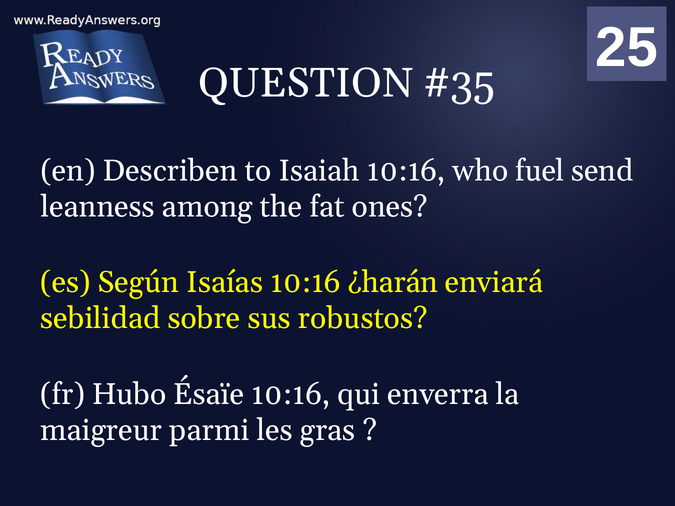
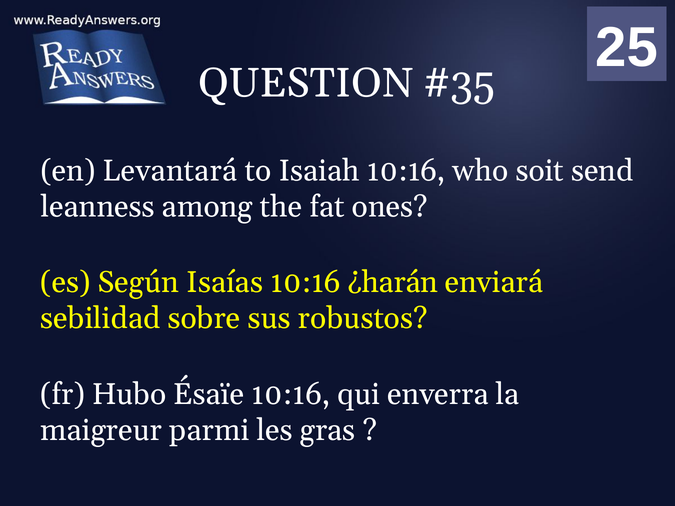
Describen: Describen -> Levantará
fuel: fuel -> soit
